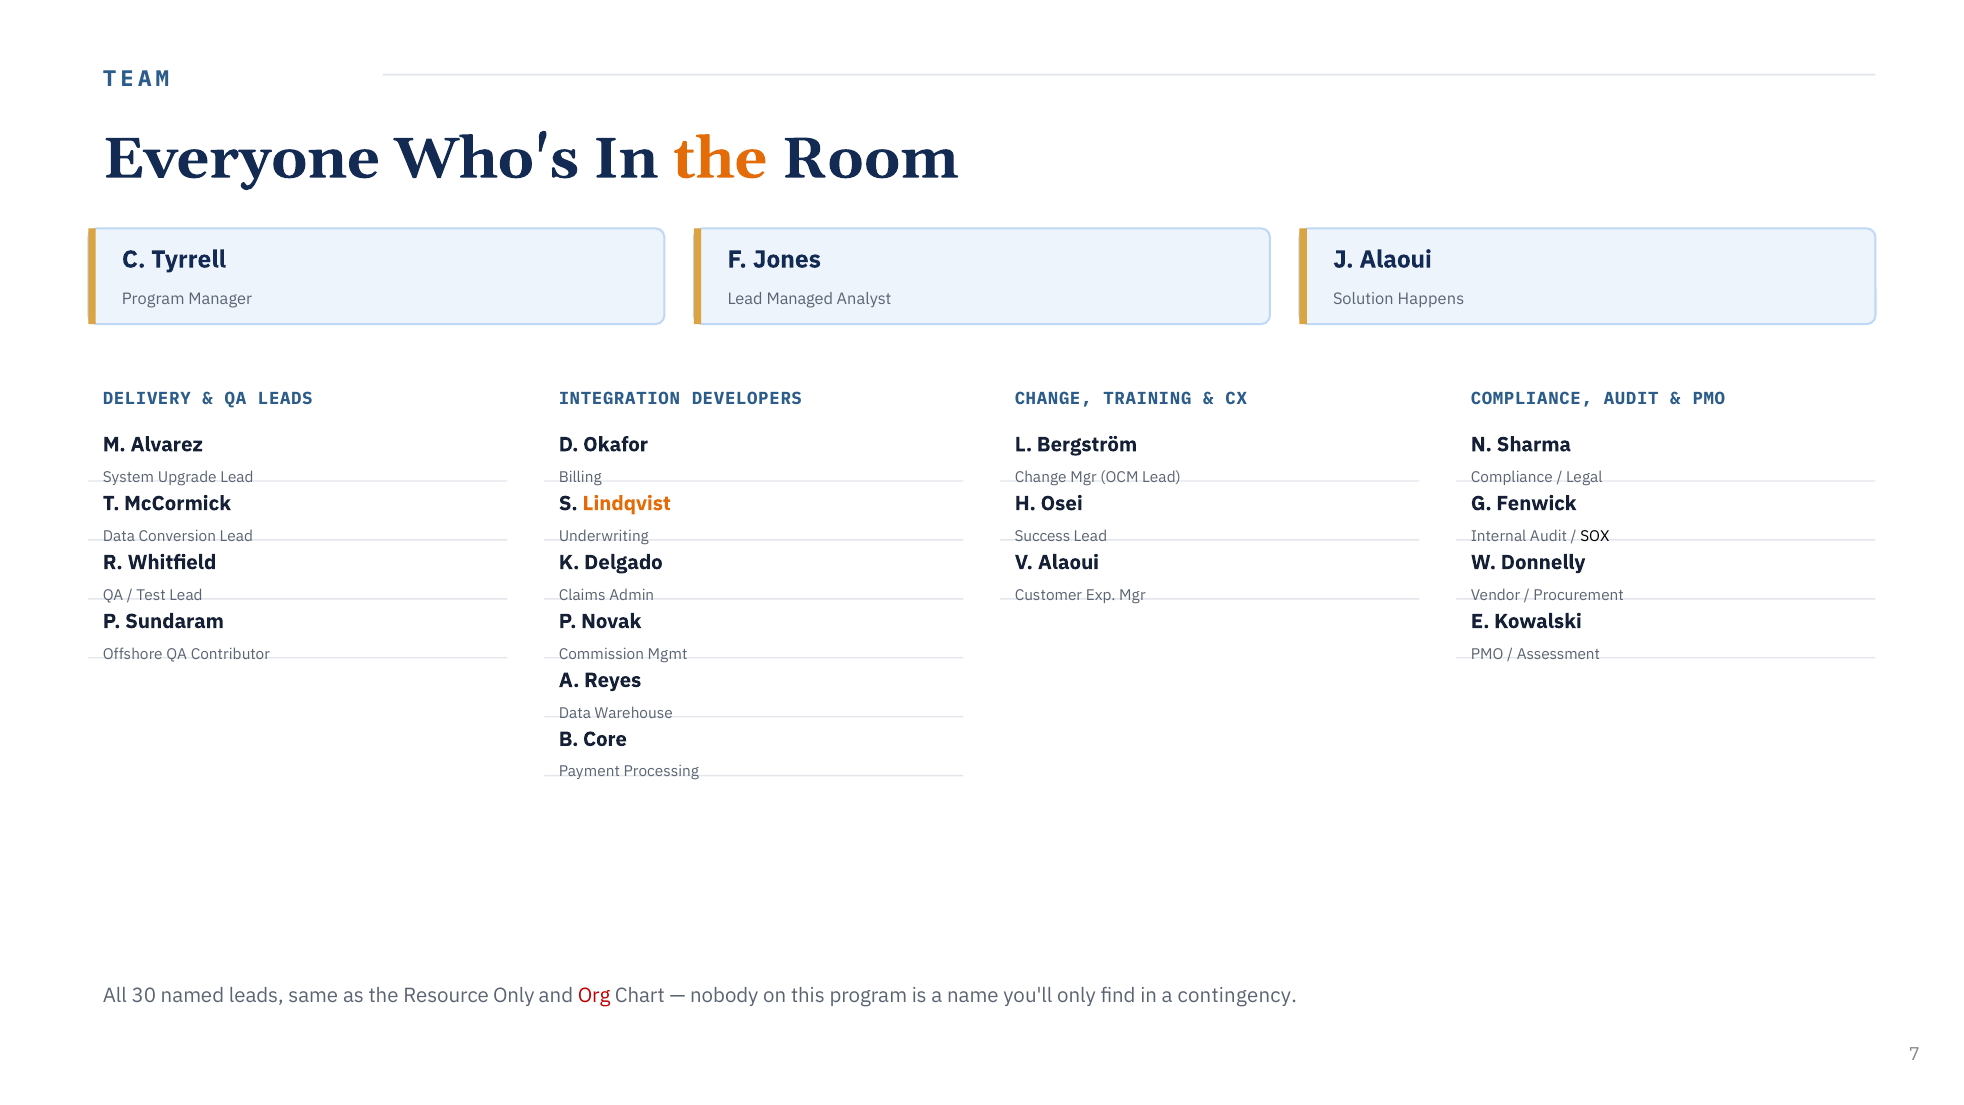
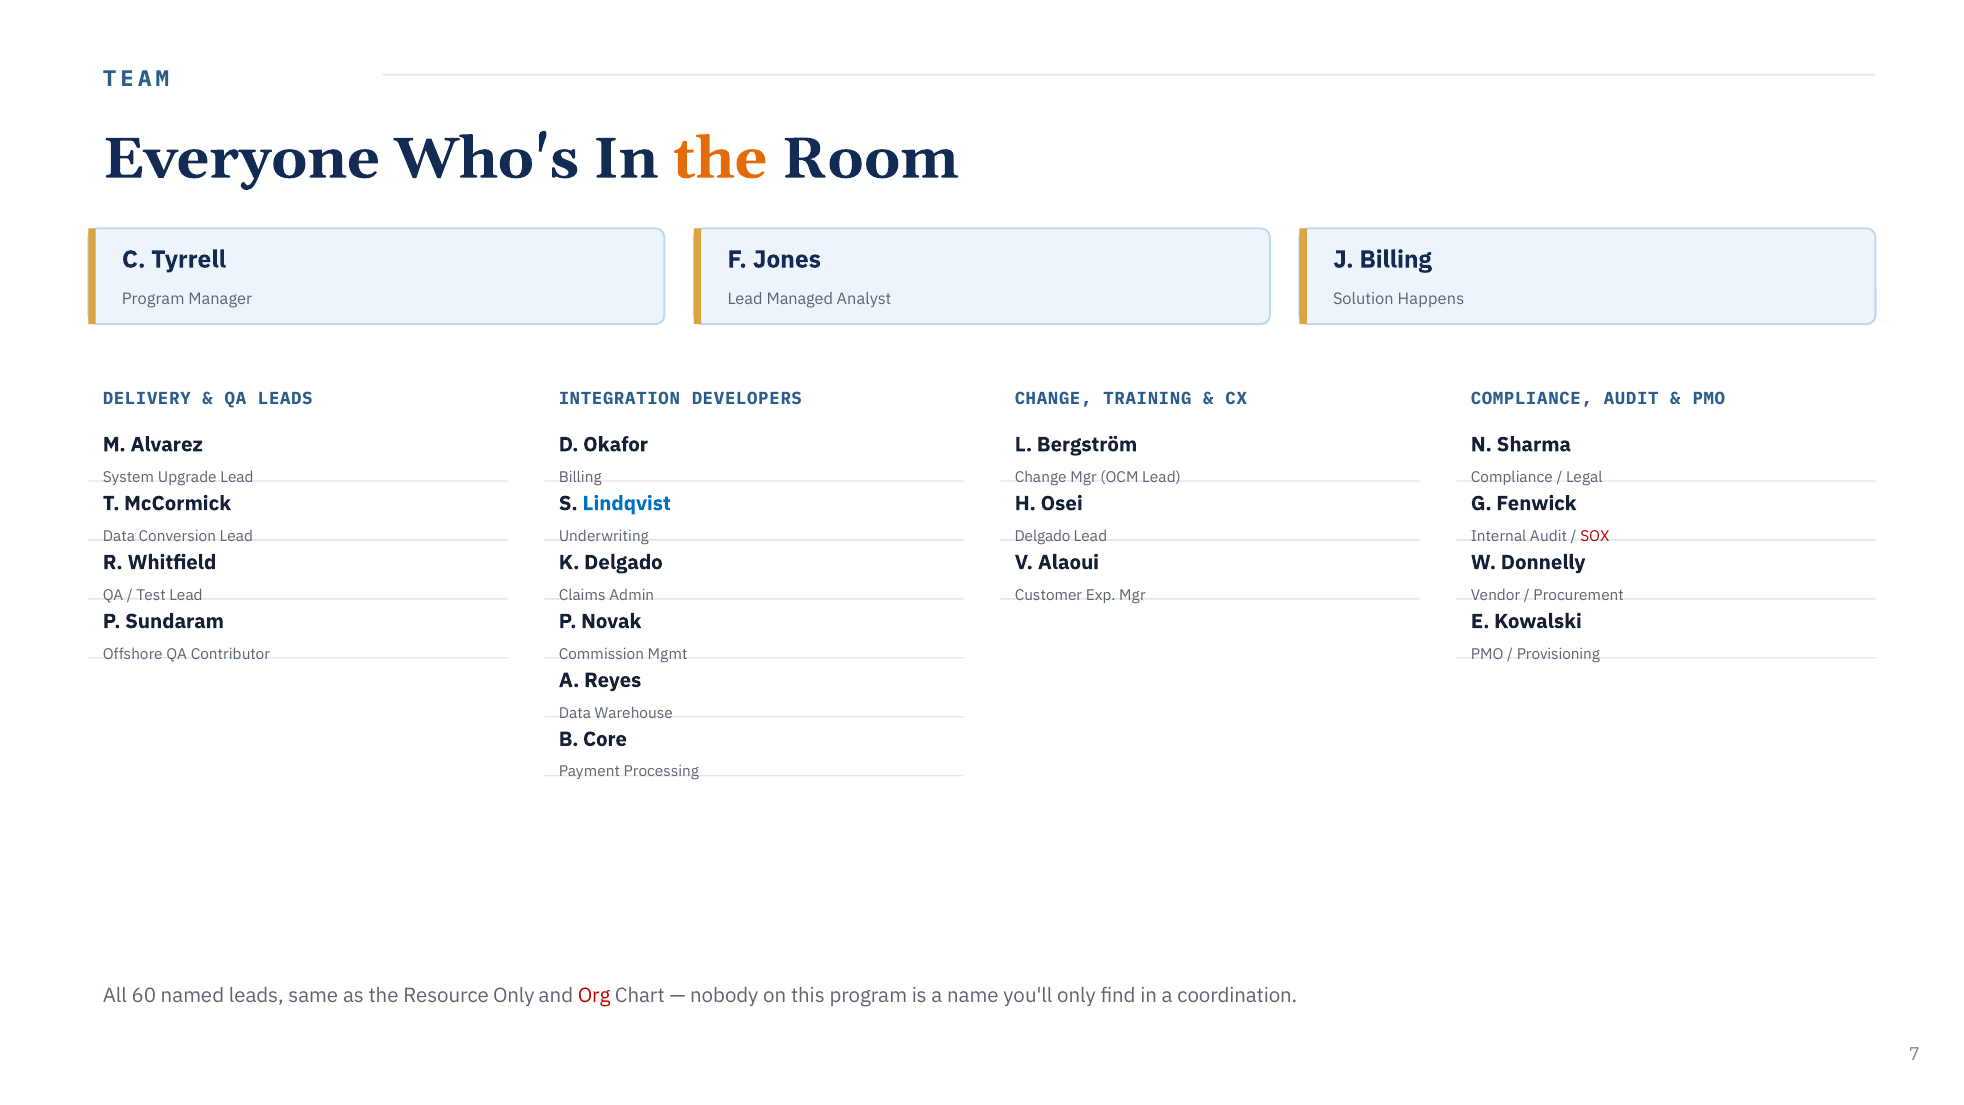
J Alaoui: Alaoui -> Billing
Lindqvist colour: orange -> blue
Success at (1043, 536): Success -> Delgado
SOX colour: black -> red
Assessment: Assessment -> Provisioning
30: 30 -> 60
contingency: contingency -> coordination
